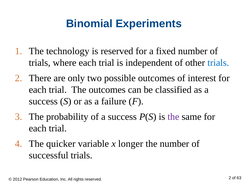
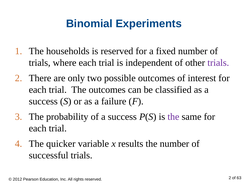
technology: technology -> households
trials at (218, 63) colour: blue -> purple
longer: longer -> results
